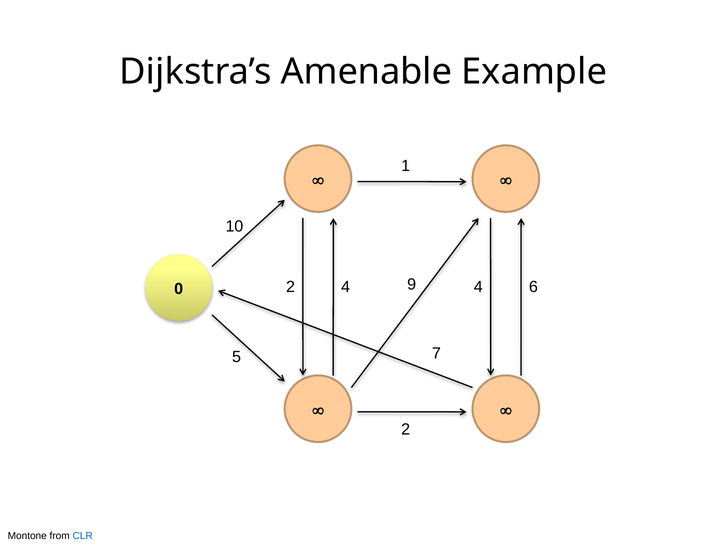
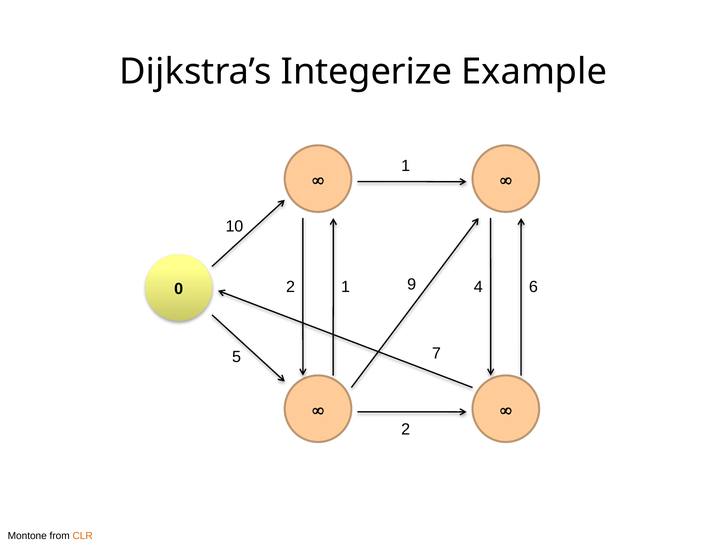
Amenable: Amenable -> Integerize
4 at (346, 287): 4 -> 1
CLR colour: blue -> orange
